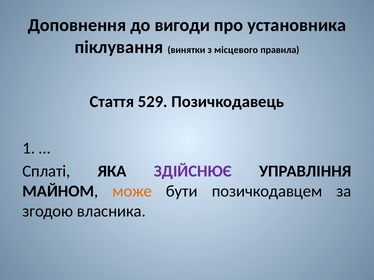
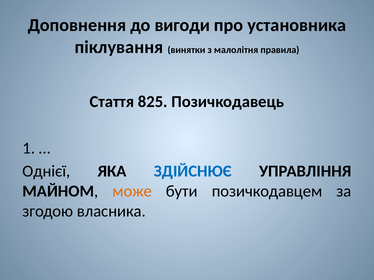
місцевого: місцевого -> малолітня
529: 529 -> 825
Сплаті: Сплаті -> Однієї
ЗДІЙСНЮЄ colour: purple -> blue
